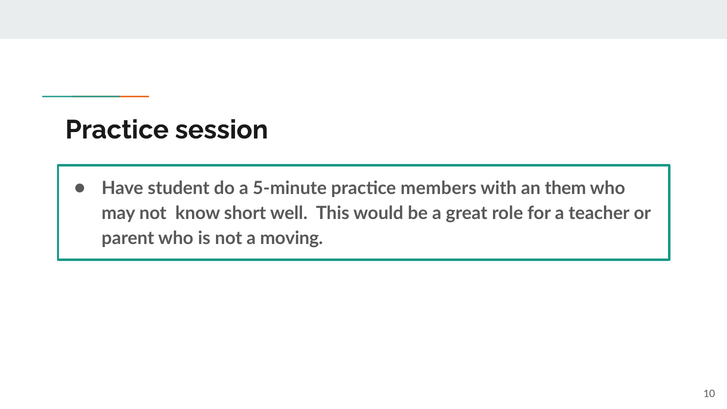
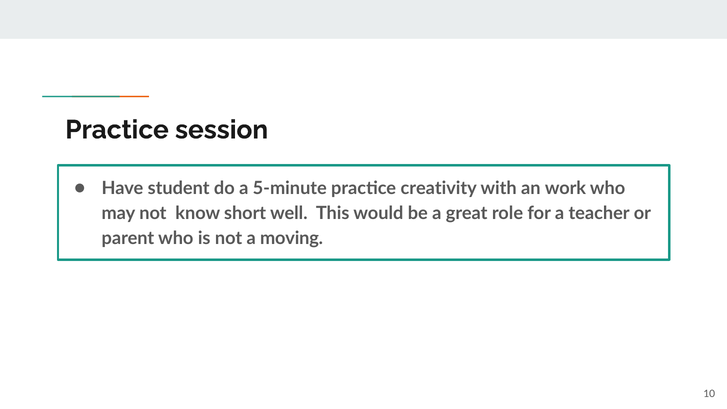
members: members -> creativity
them: them -> work
